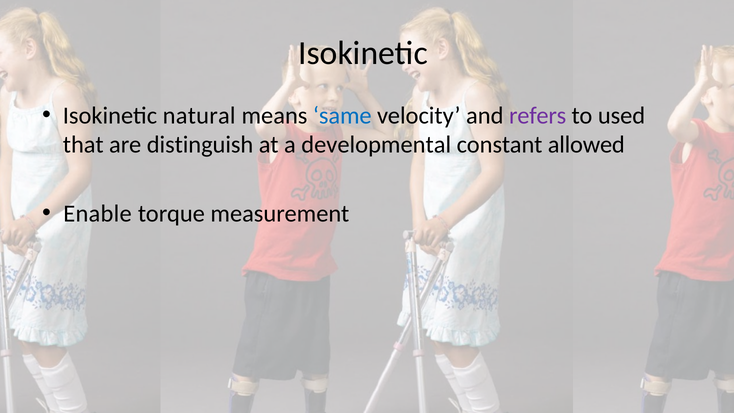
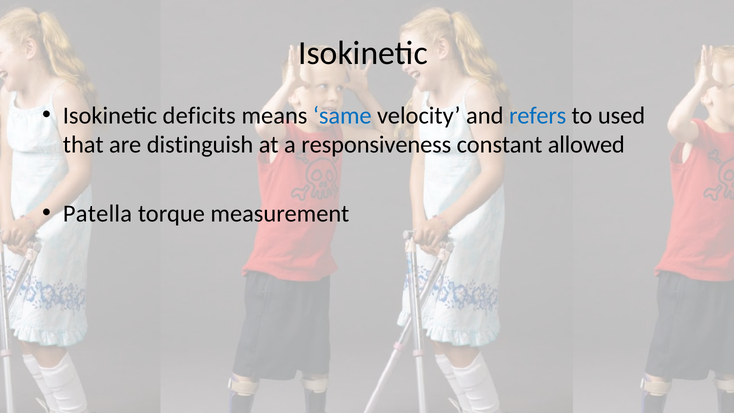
natural: natural -> deficits
refers colour: purple -> blue
developmental: developmental -> responsiveness
Enable: Enable -> Patella
